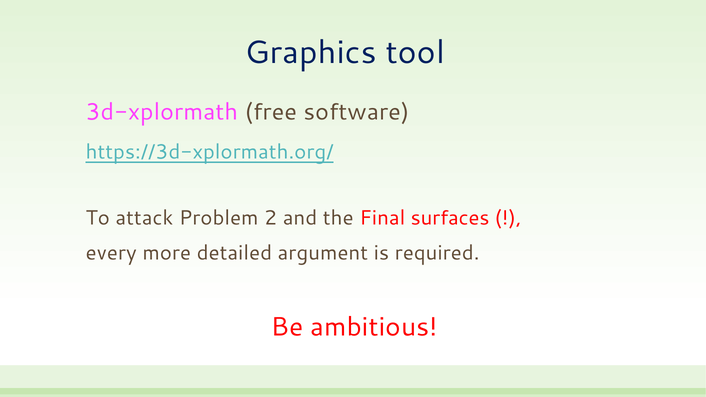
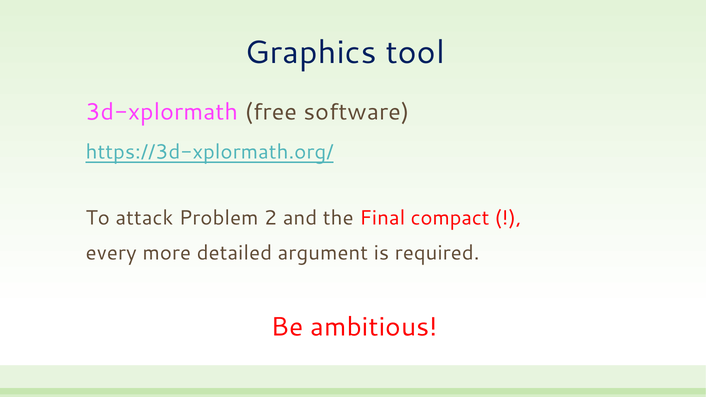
surfaces: surfaces -> compact
